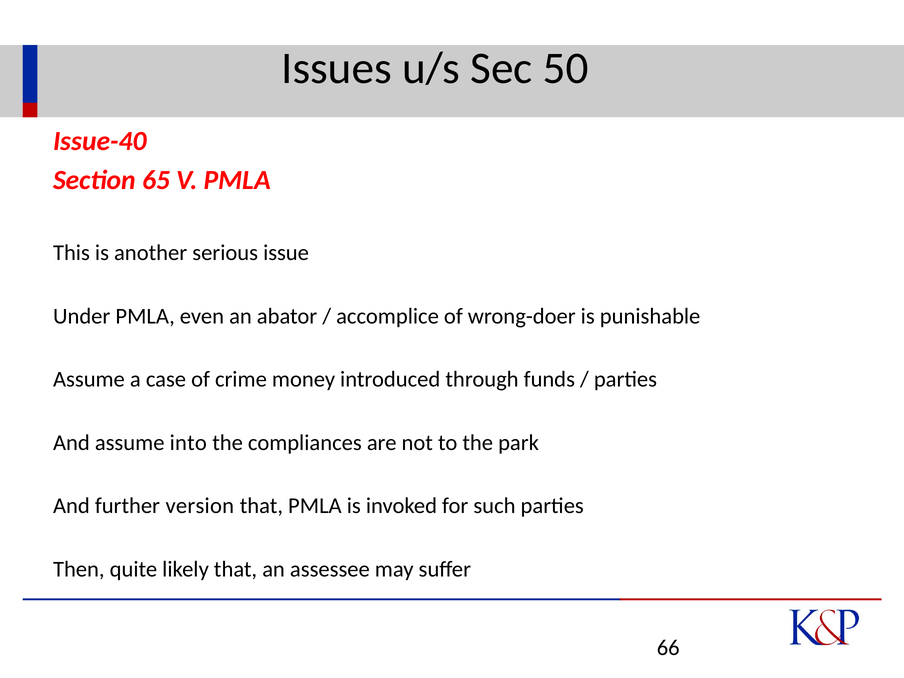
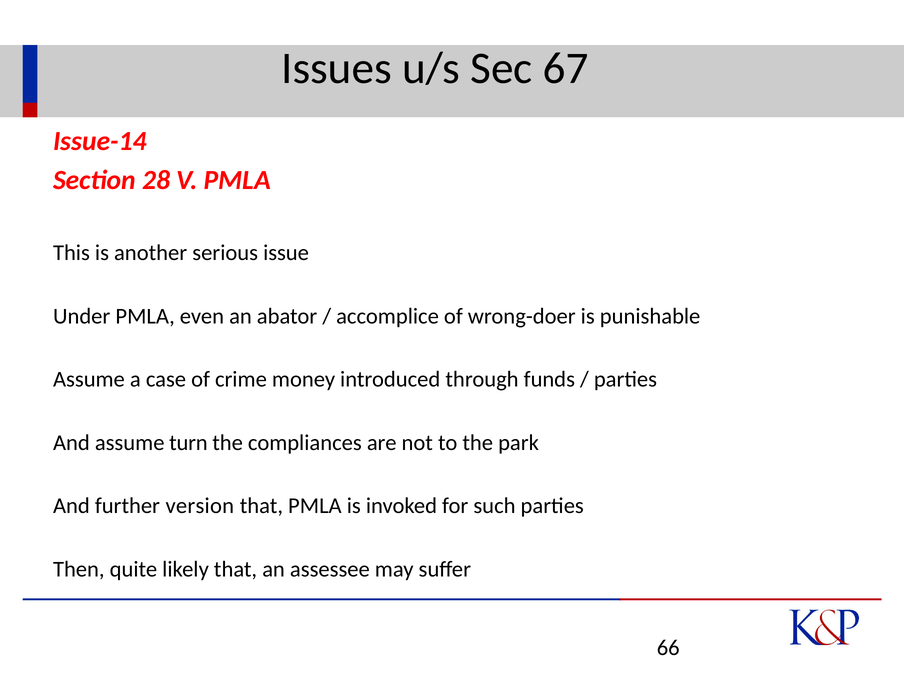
50: 50 -> 67
Issue-40: Issue-40 -> Issue-14
65: 65 -> 28
into: into -> turn
